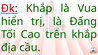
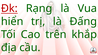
Đk Khắp: Khắp -> Rạng
